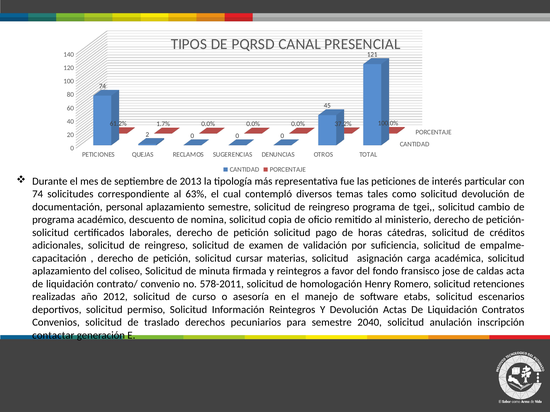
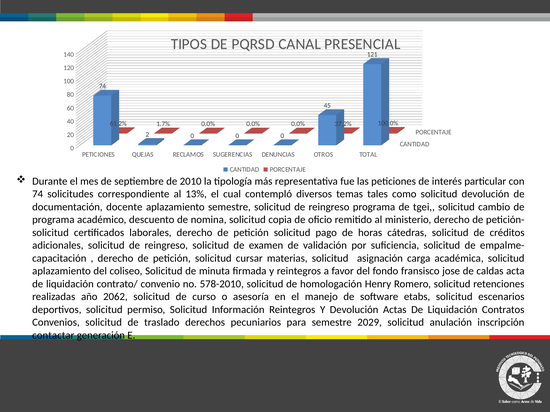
2013: 2013 -> 2010
63%: 63% -> 13%
personal: personal -> docente
578-2011: 578-2011 -> 578-2010
2012: 2012 -> 2062
2040: 2040 -> 2029
